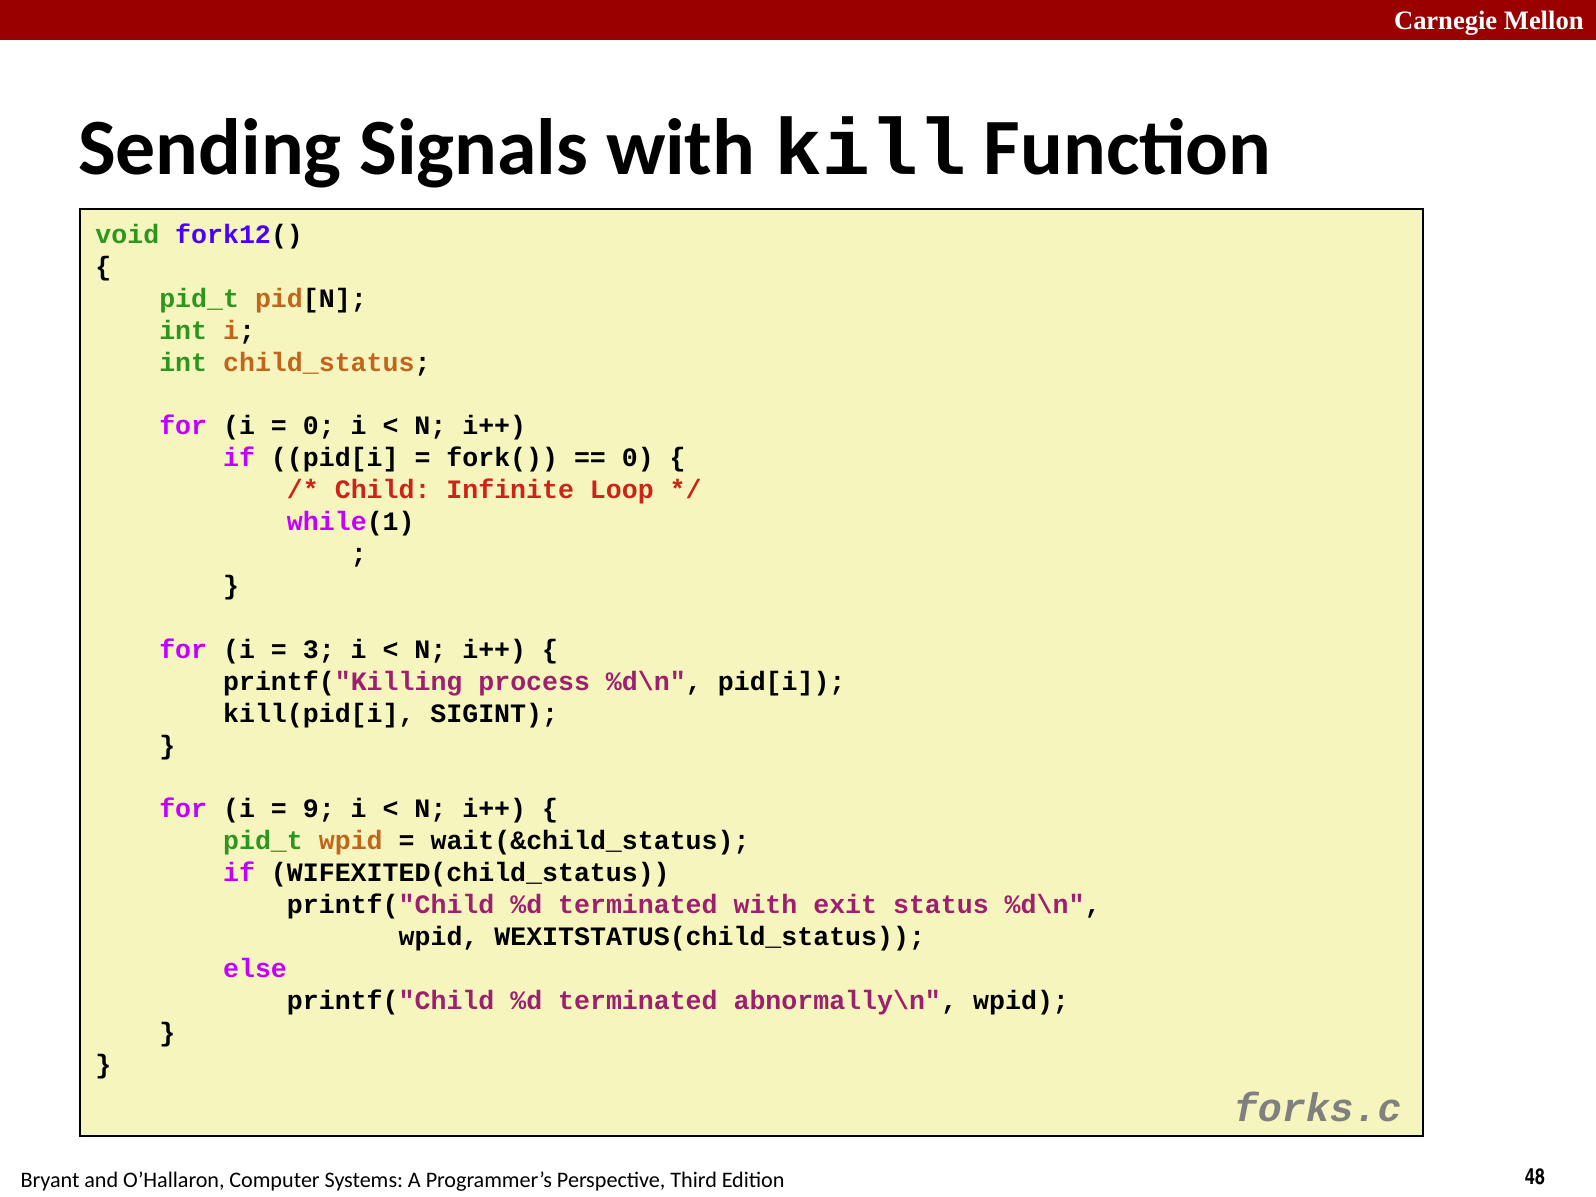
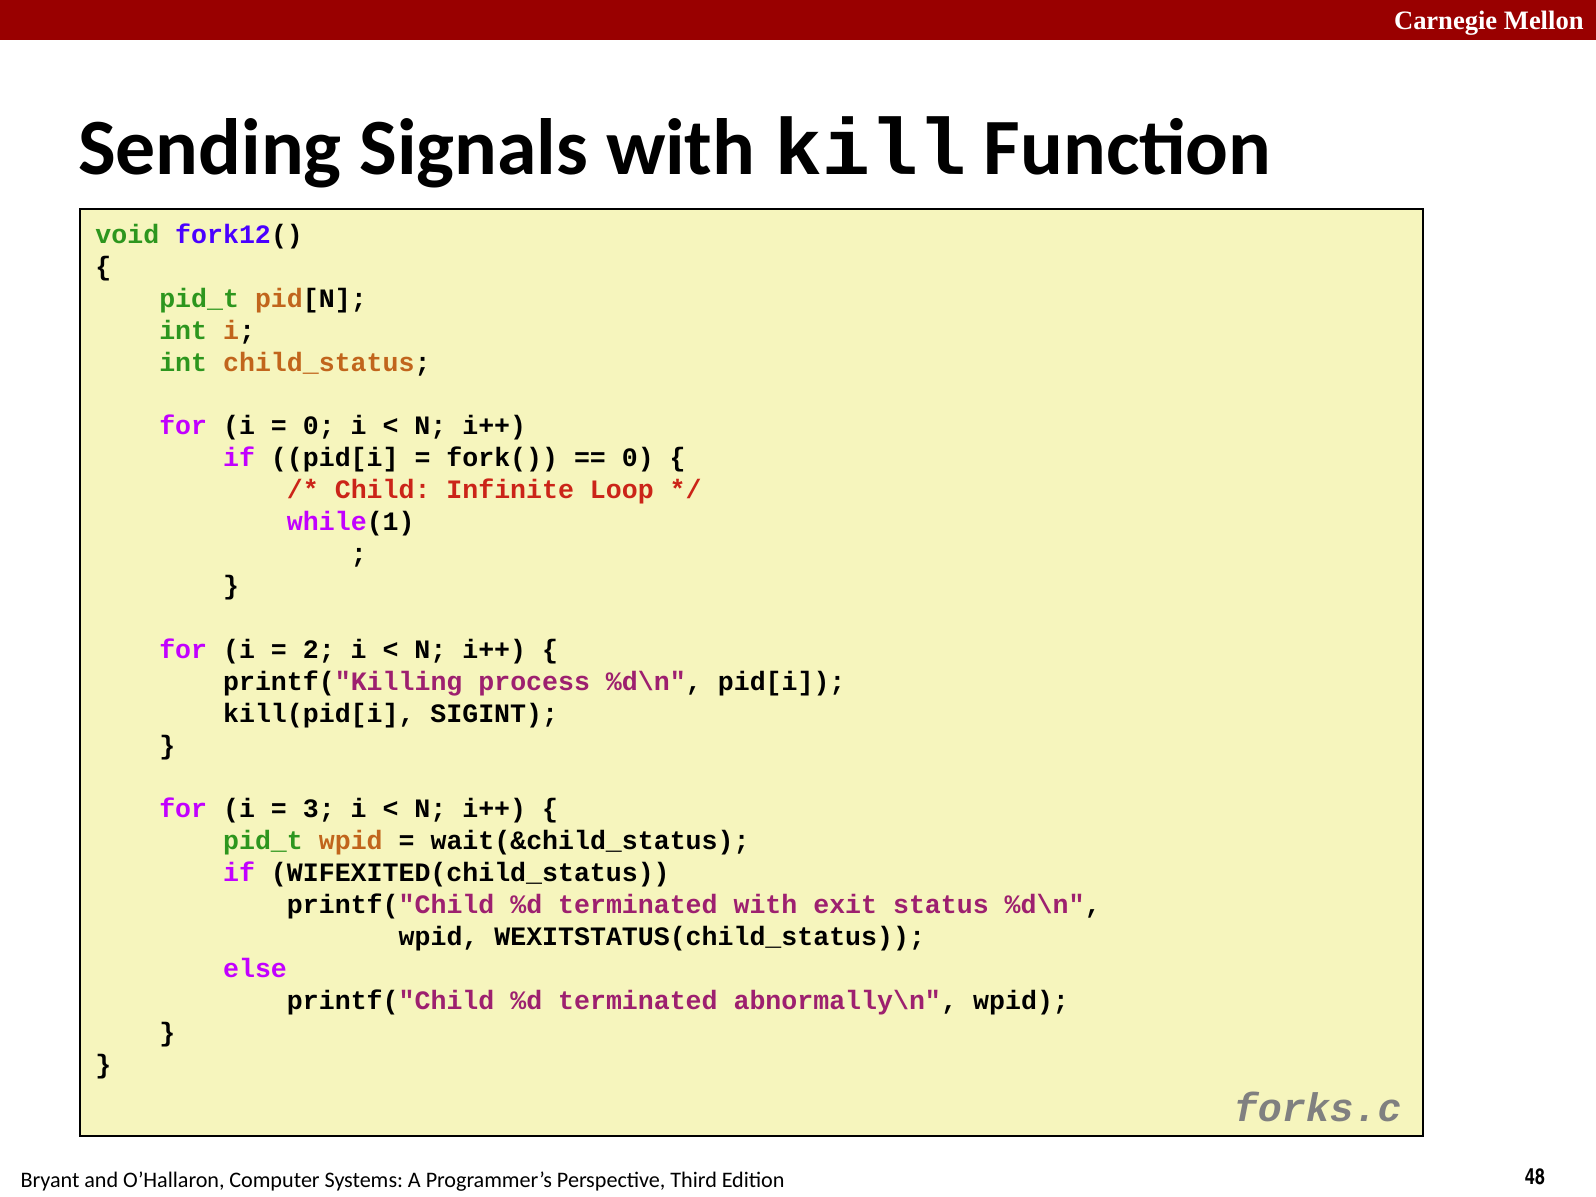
3: 3 -> 2
9: 9 -> 3
